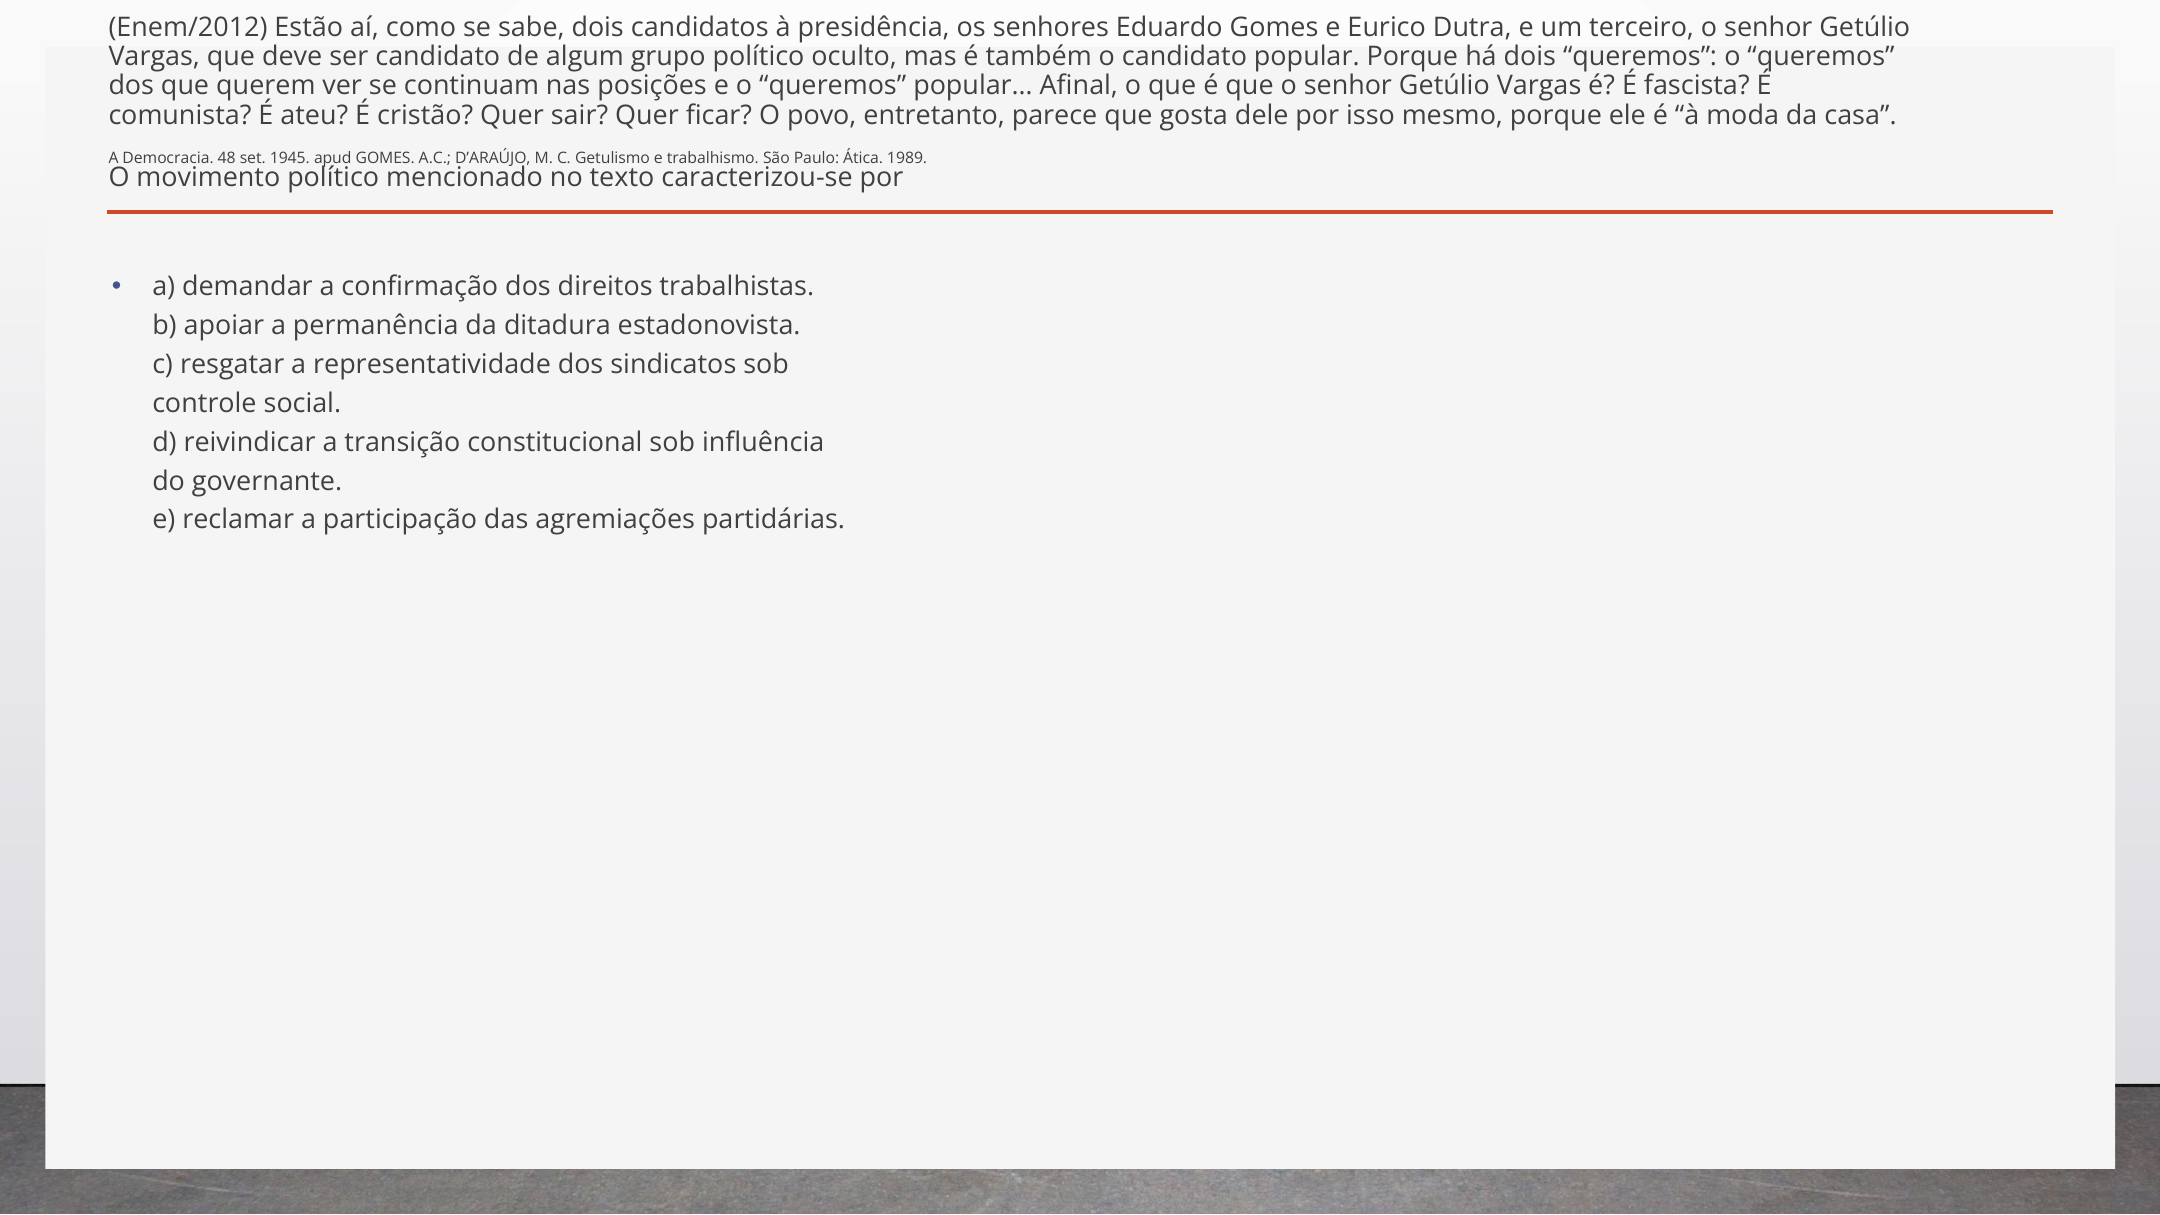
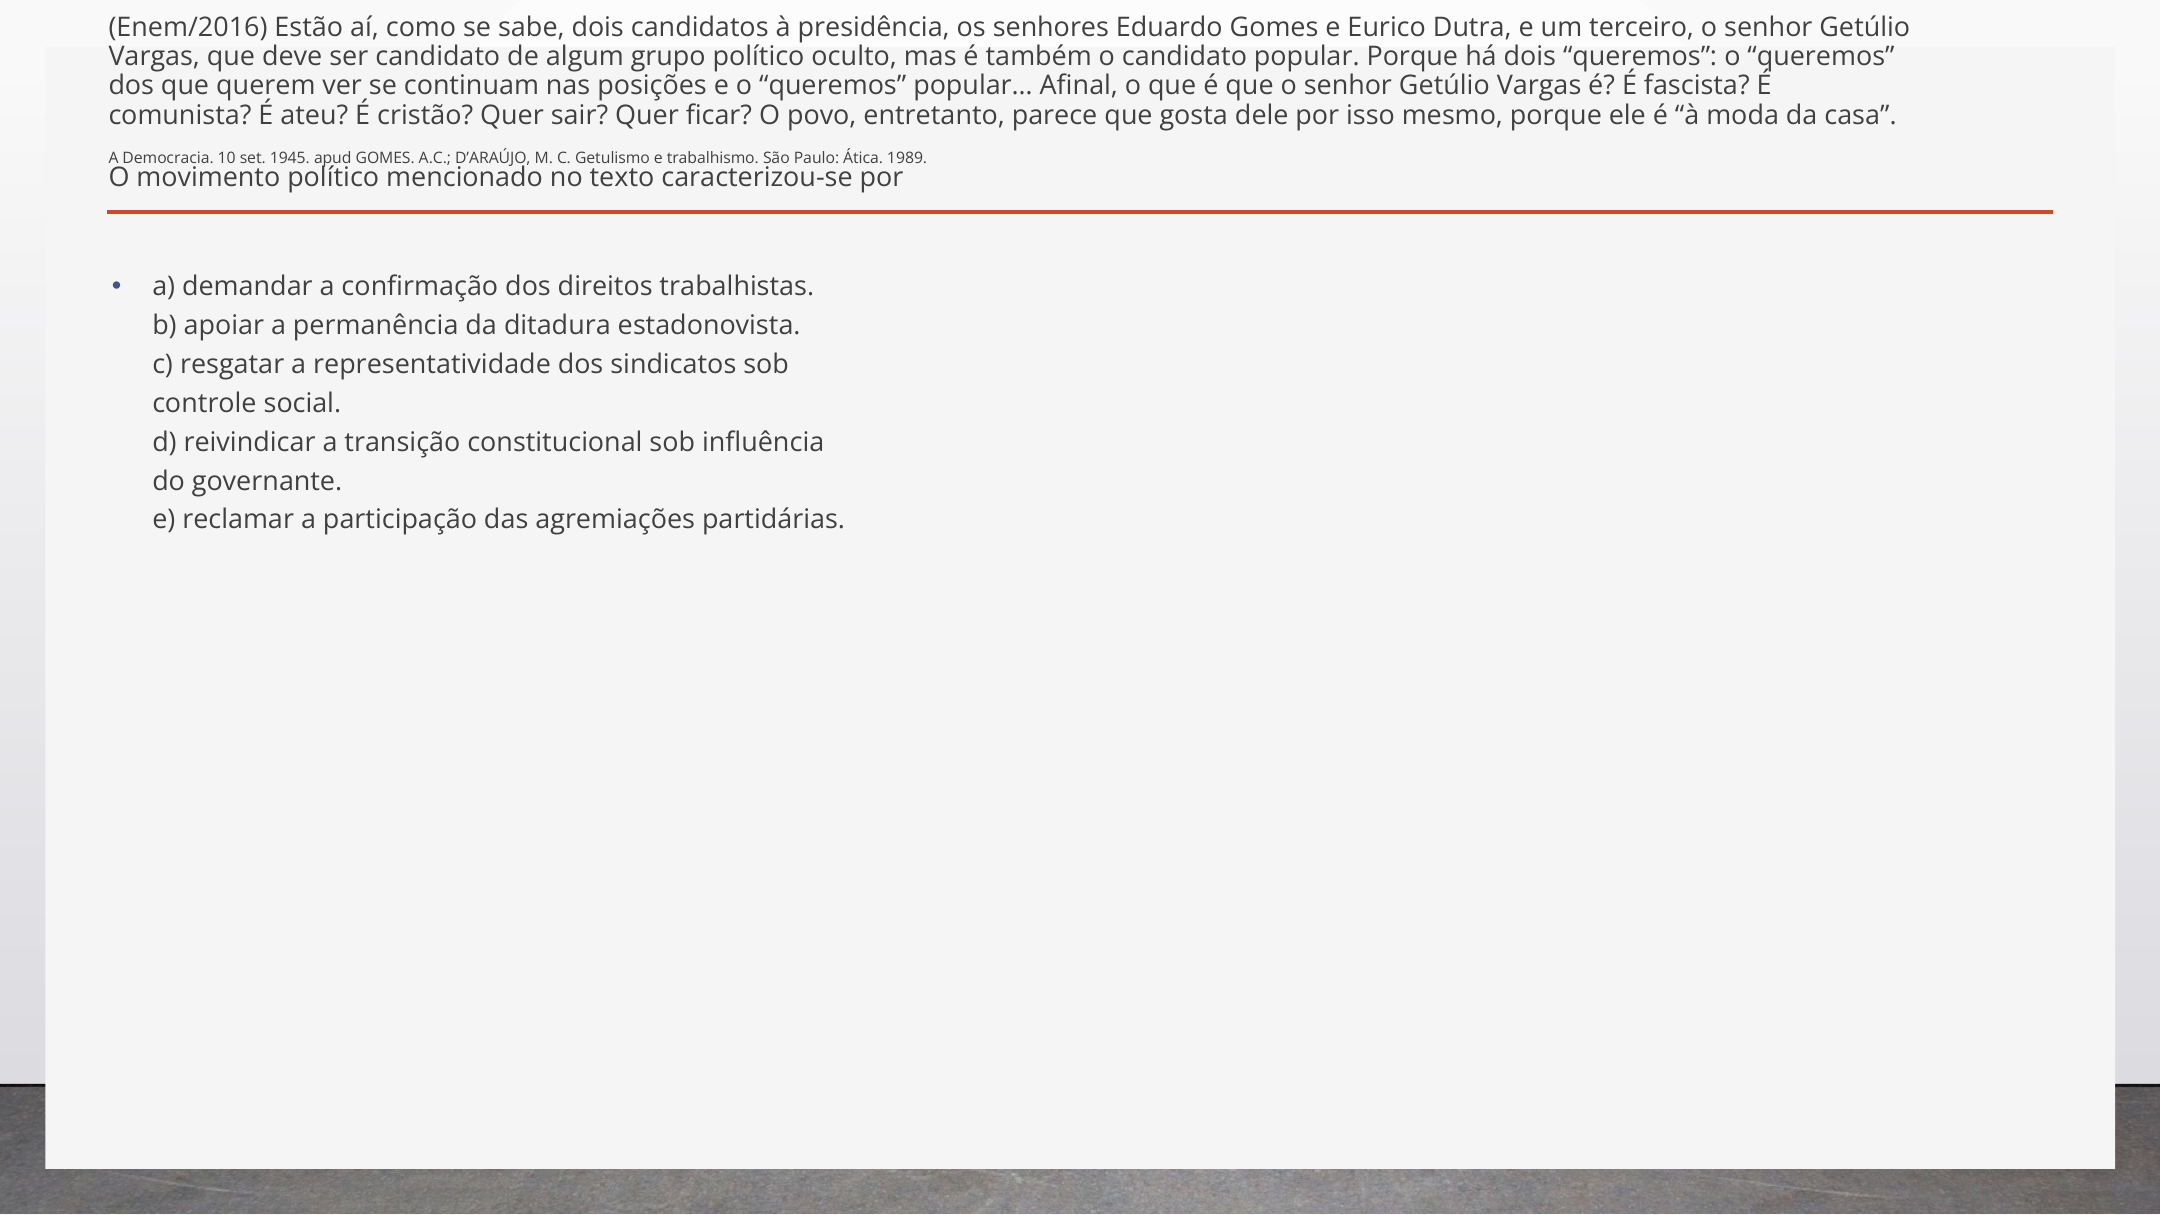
Enem/2012: Enem/2012 -> Enem/2016
48: 48 -> 10
